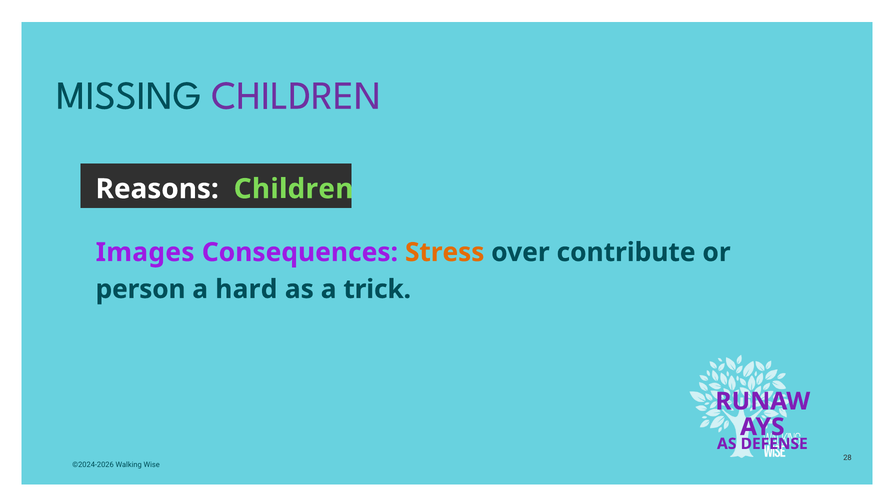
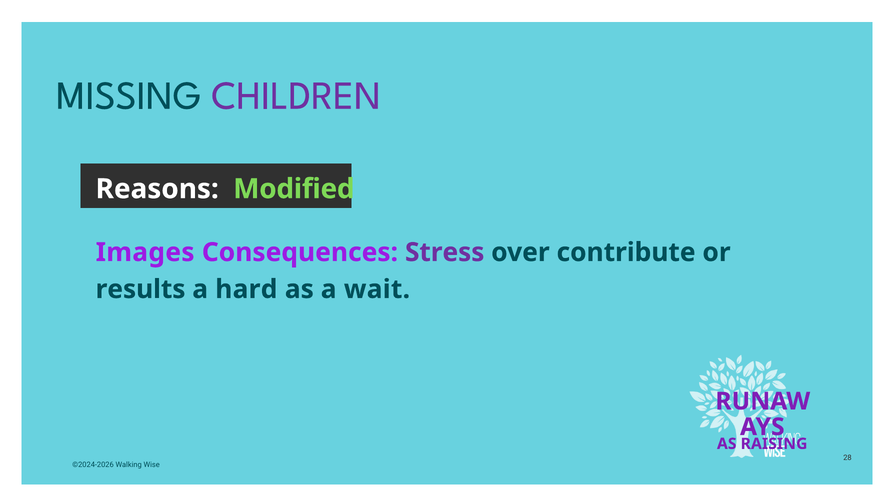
Reasons Children: Children -> Modified
Stress colour: orange -> purple
person: person -> results
trick: trick -> wait
DEFENSE: DEFENSE -> RAISING
